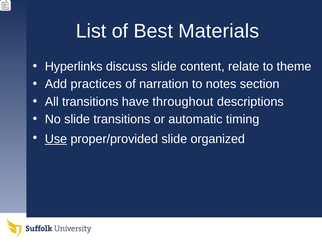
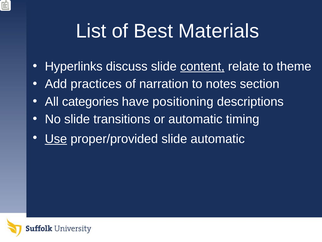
content underline: none -> present
All transitions: transitions -> categories
throughout: throughout -> positioning
slide organized: organized -> automatic
